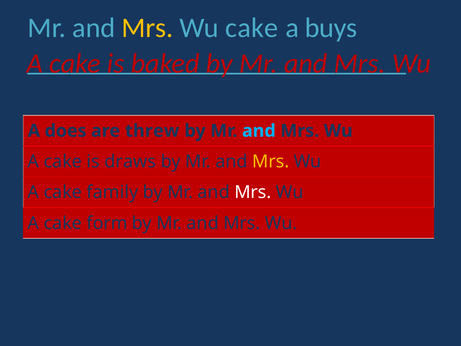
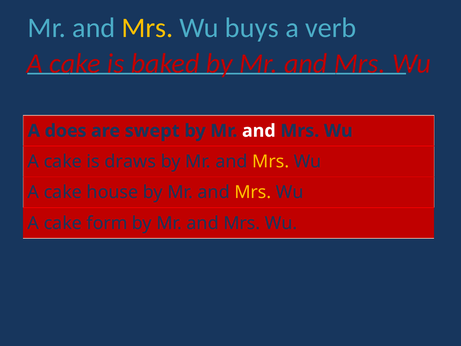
Wu cake: cake -> buys
buys: buys -> verb
threw: threw -> swept
and at (259, 131) colour: light blue -> white
family: family -> house
Mrs at (253, 192) colour: white -> yellow
